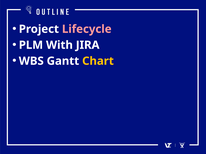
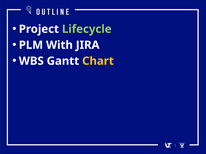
Lifecycle colour: pink -> light green
